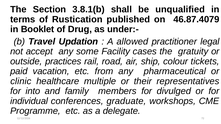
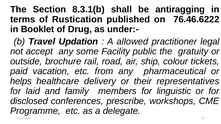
3.8.1(b: 3.8.1(b -> 8.3.1(b
unqualified: unqualified -> antiragging
46.87.4079: 46.87.4079 -> 76.46.6222
cases: cases -> public
practices: practices -> brochure
clinic: clinic -> helps
multiple: multiple -> delivery
into: into -> laid
divulged: divulged -> linguistic
individual: individual -> disclosed
graduate: graduate -> prescribe
